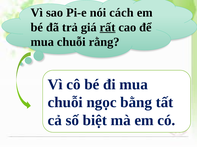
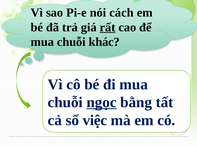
rằng: rằng -> khác
ngọc underline: none -> present
biệt: biệt -> việc
